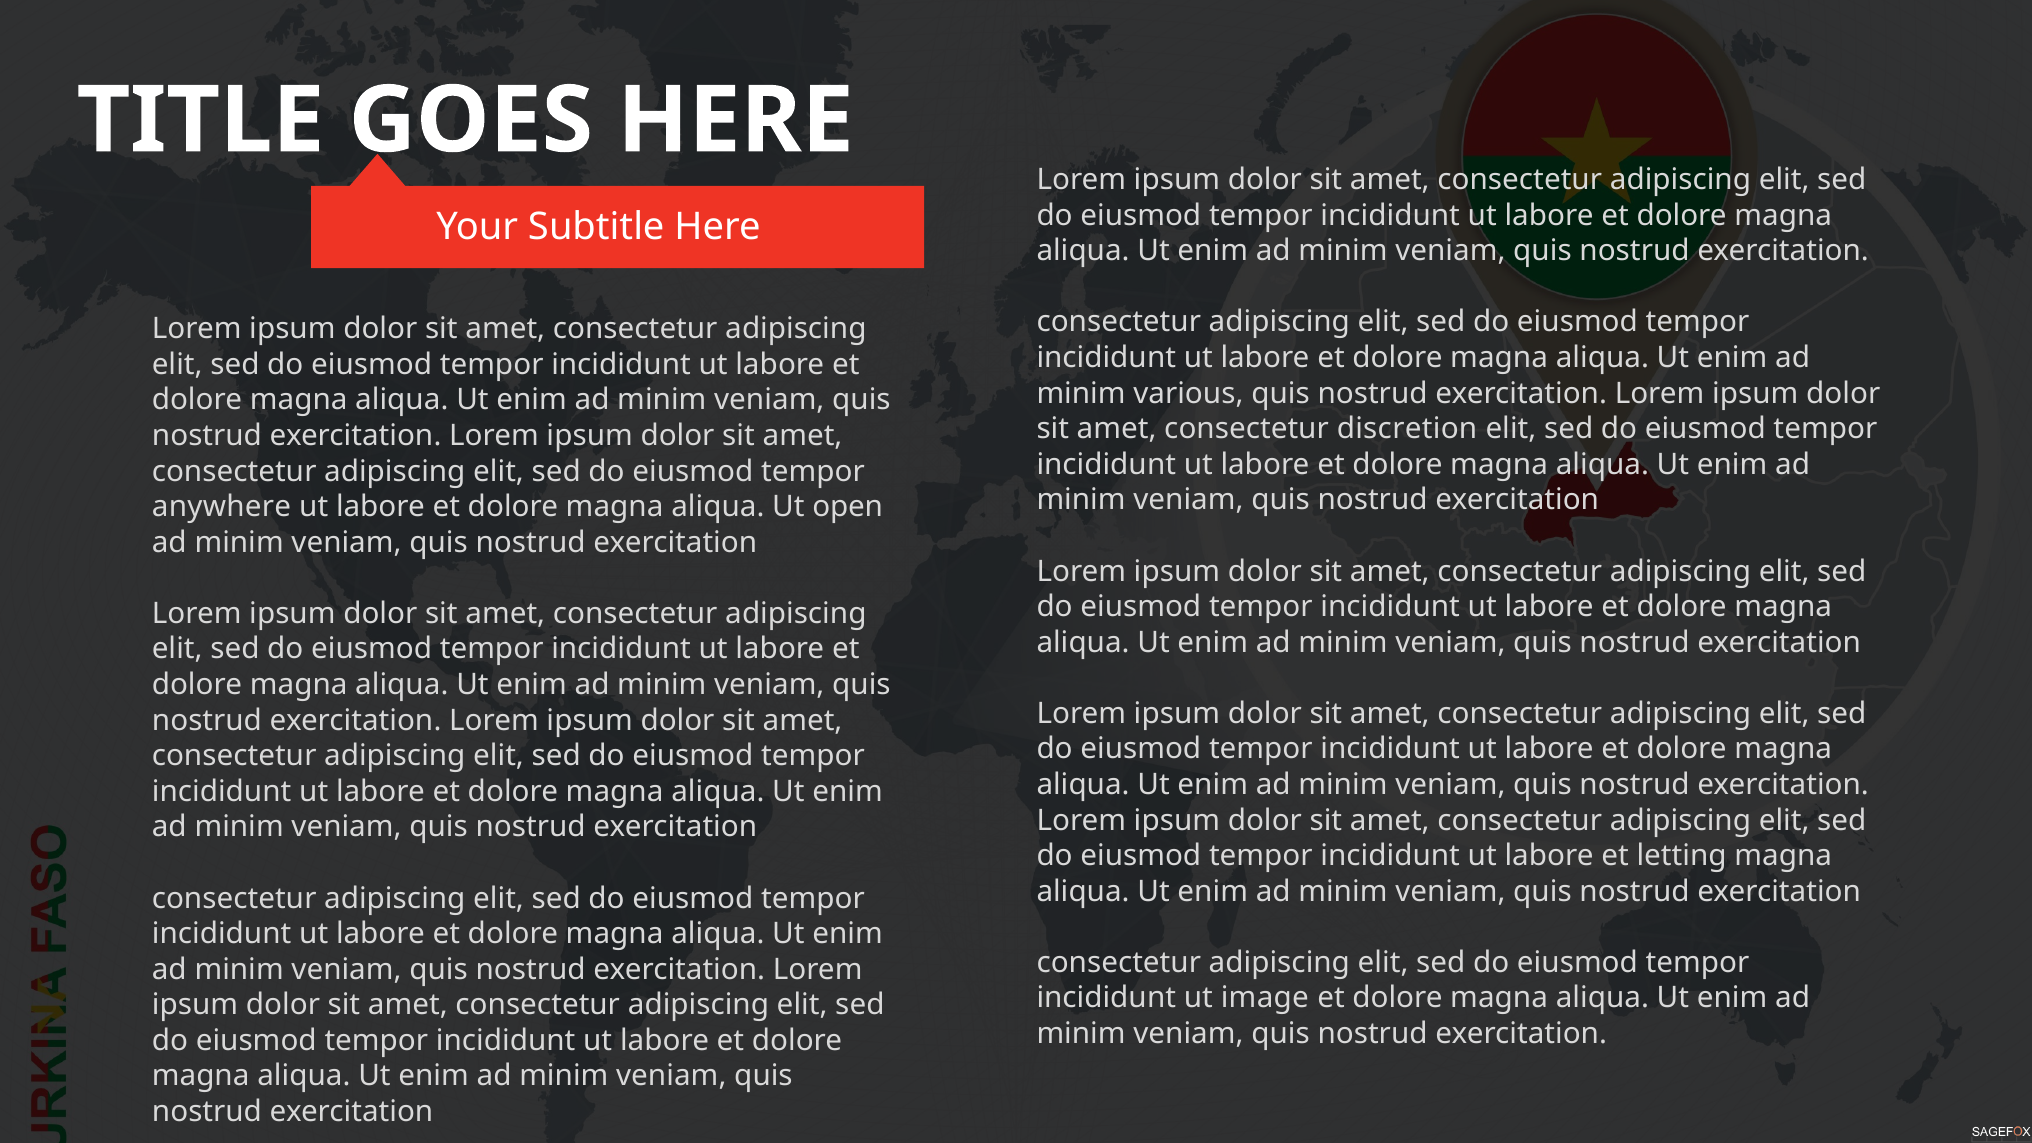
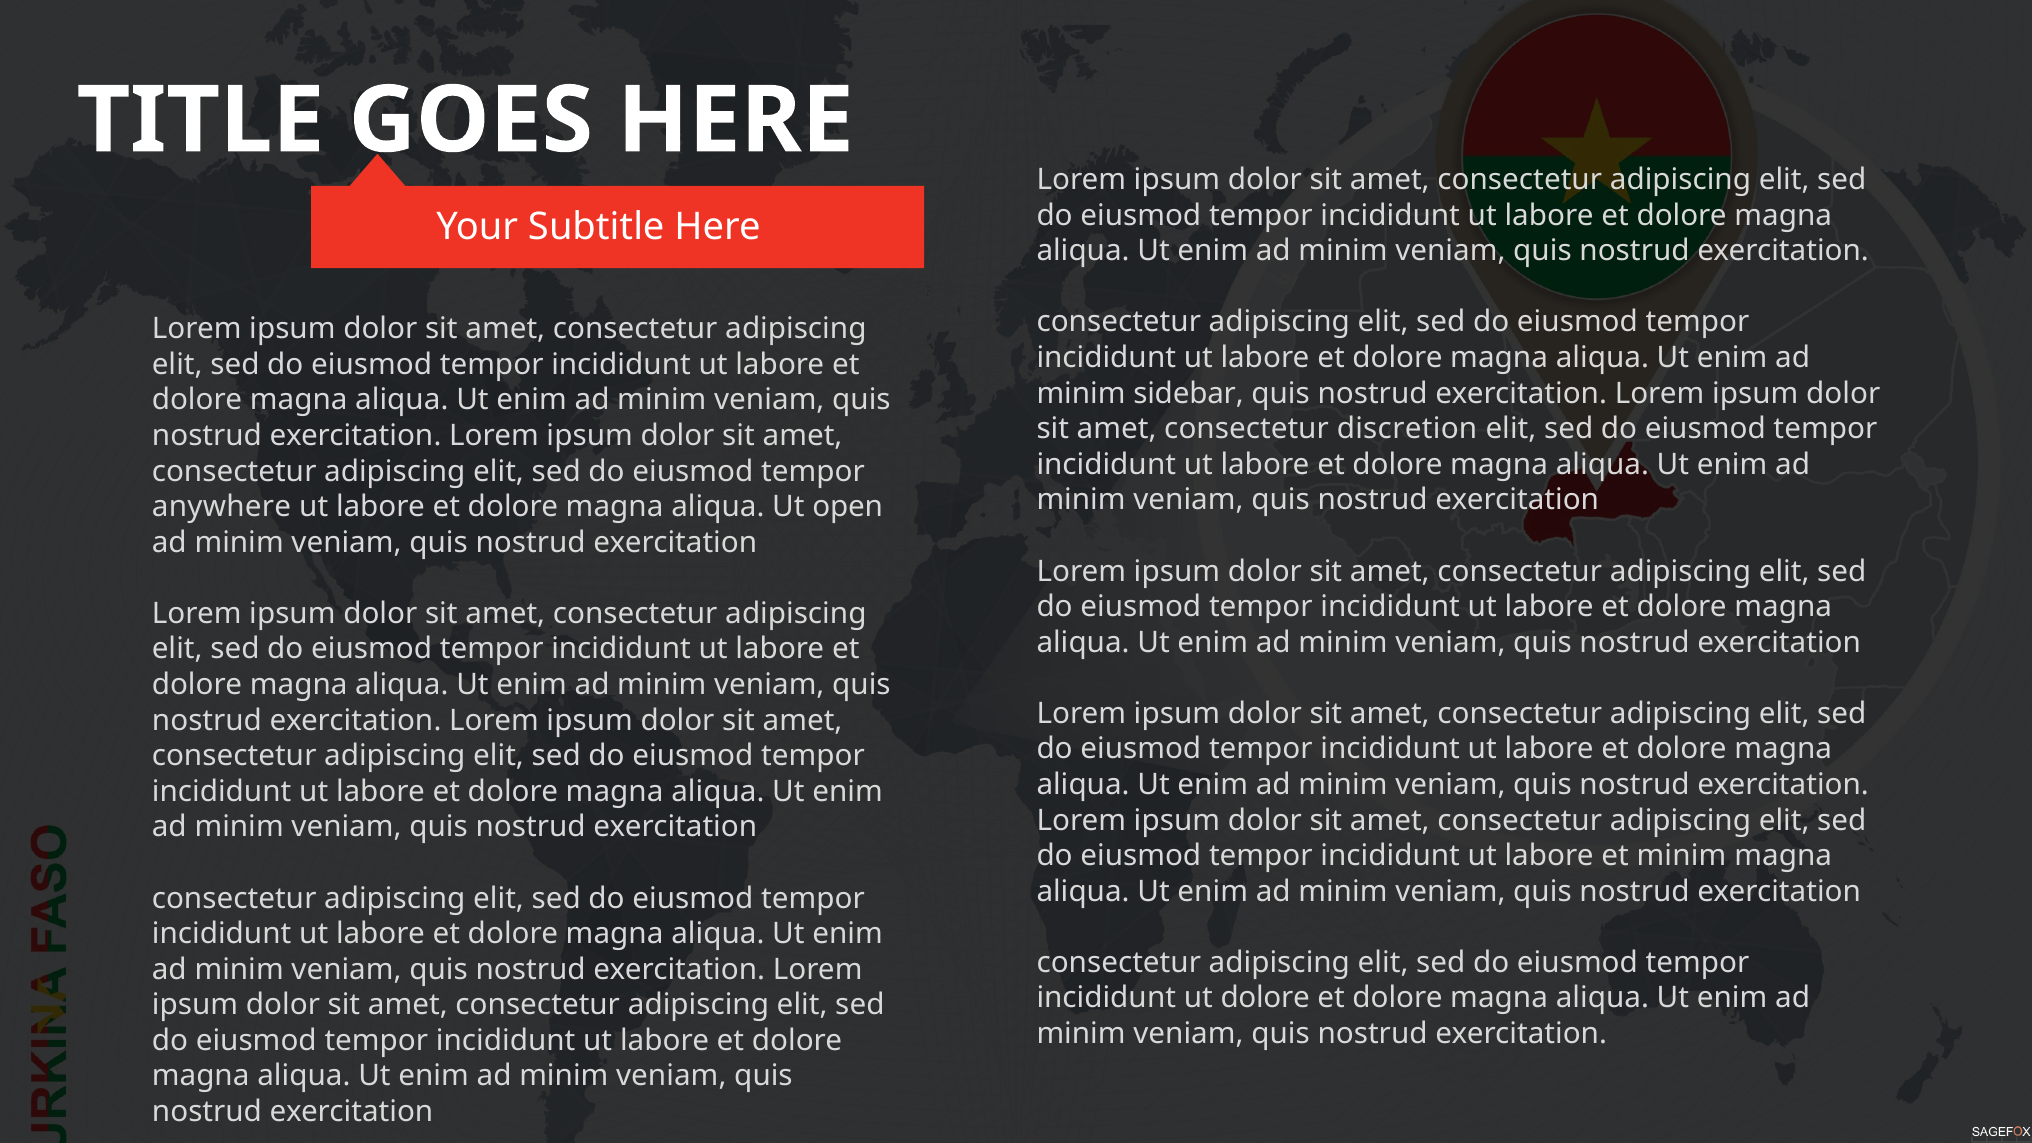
various: various -> sidebar
et letting: letting -> minim
ut image: image -> dolore
